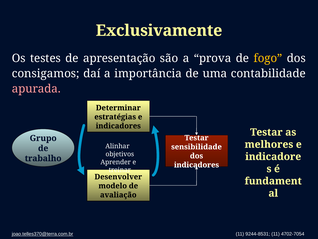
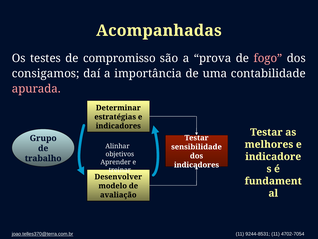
Exclusivamente: Exclusivamente -> Acompanhadas
apresentação: apresentação -> compromisso
fogo colour: yellow -> pink
